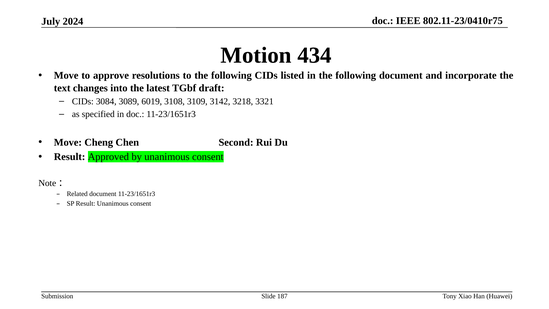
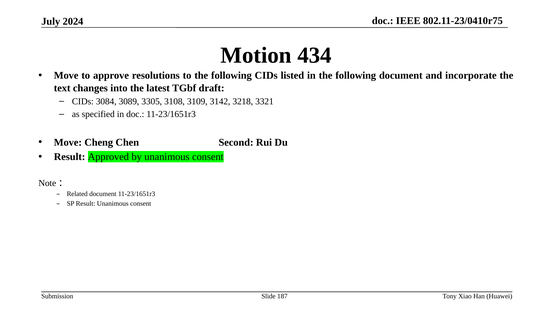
6019: 6019 -> 3305
